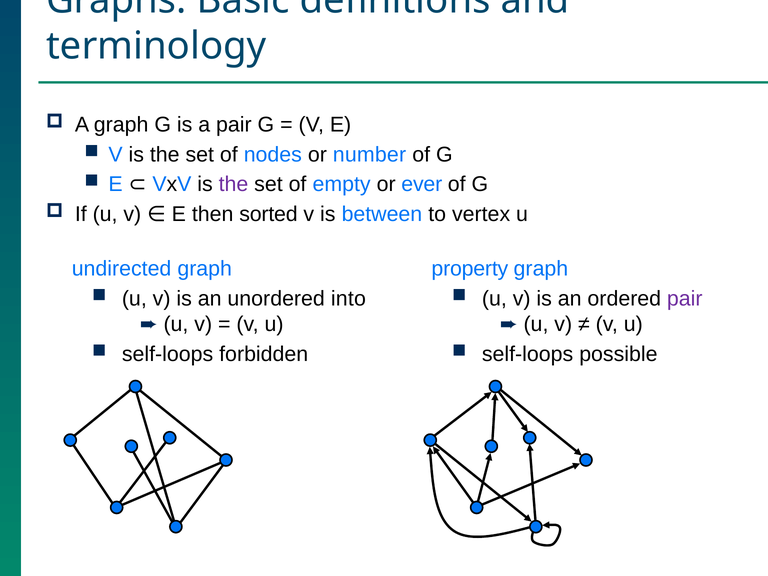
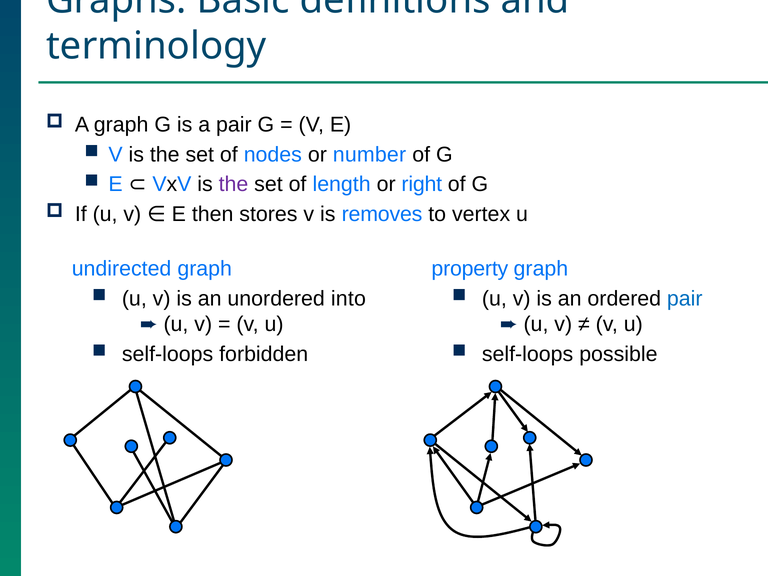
empty: empty -> length
ever: ever -> right
sorted: sorted -> stores
between: between -> removes
pair at (685, 299) colour: purple -> blue
